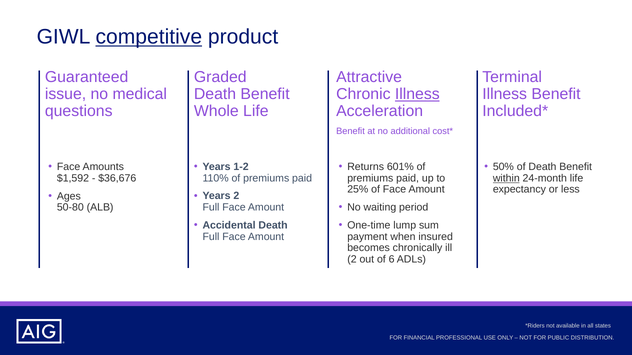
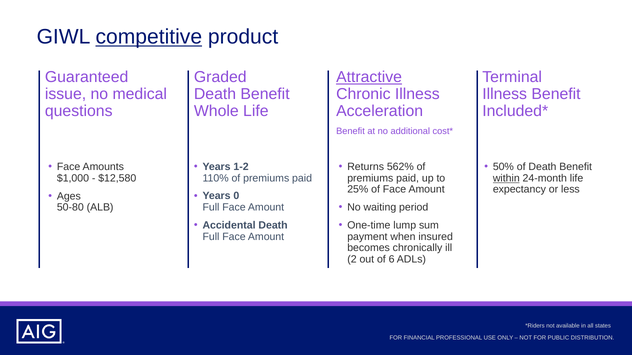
Attractive underline: none -> present
Illness at (417, 94) underline: present -> none
601%: 601% -> 562%
$1,592: $1,592 -> $1,000
$36,676: $36,676 -> $12,580
Years 2: 2 -> 0
